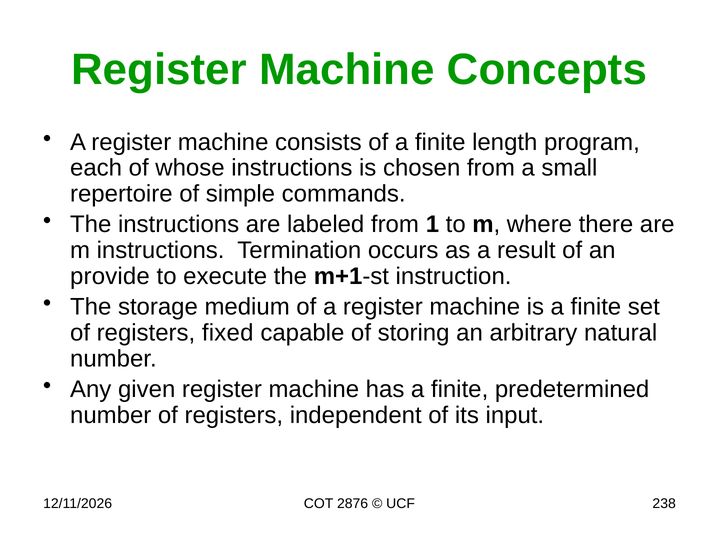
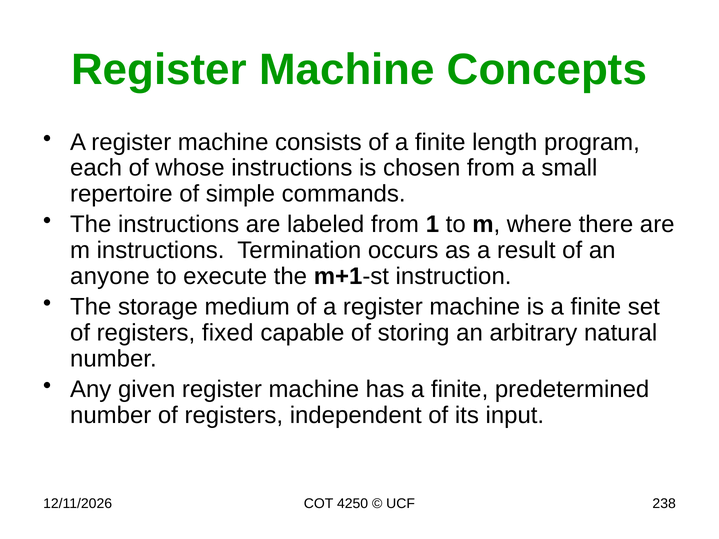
provide: provide -> anyone
2876: 2876 -> 4250
